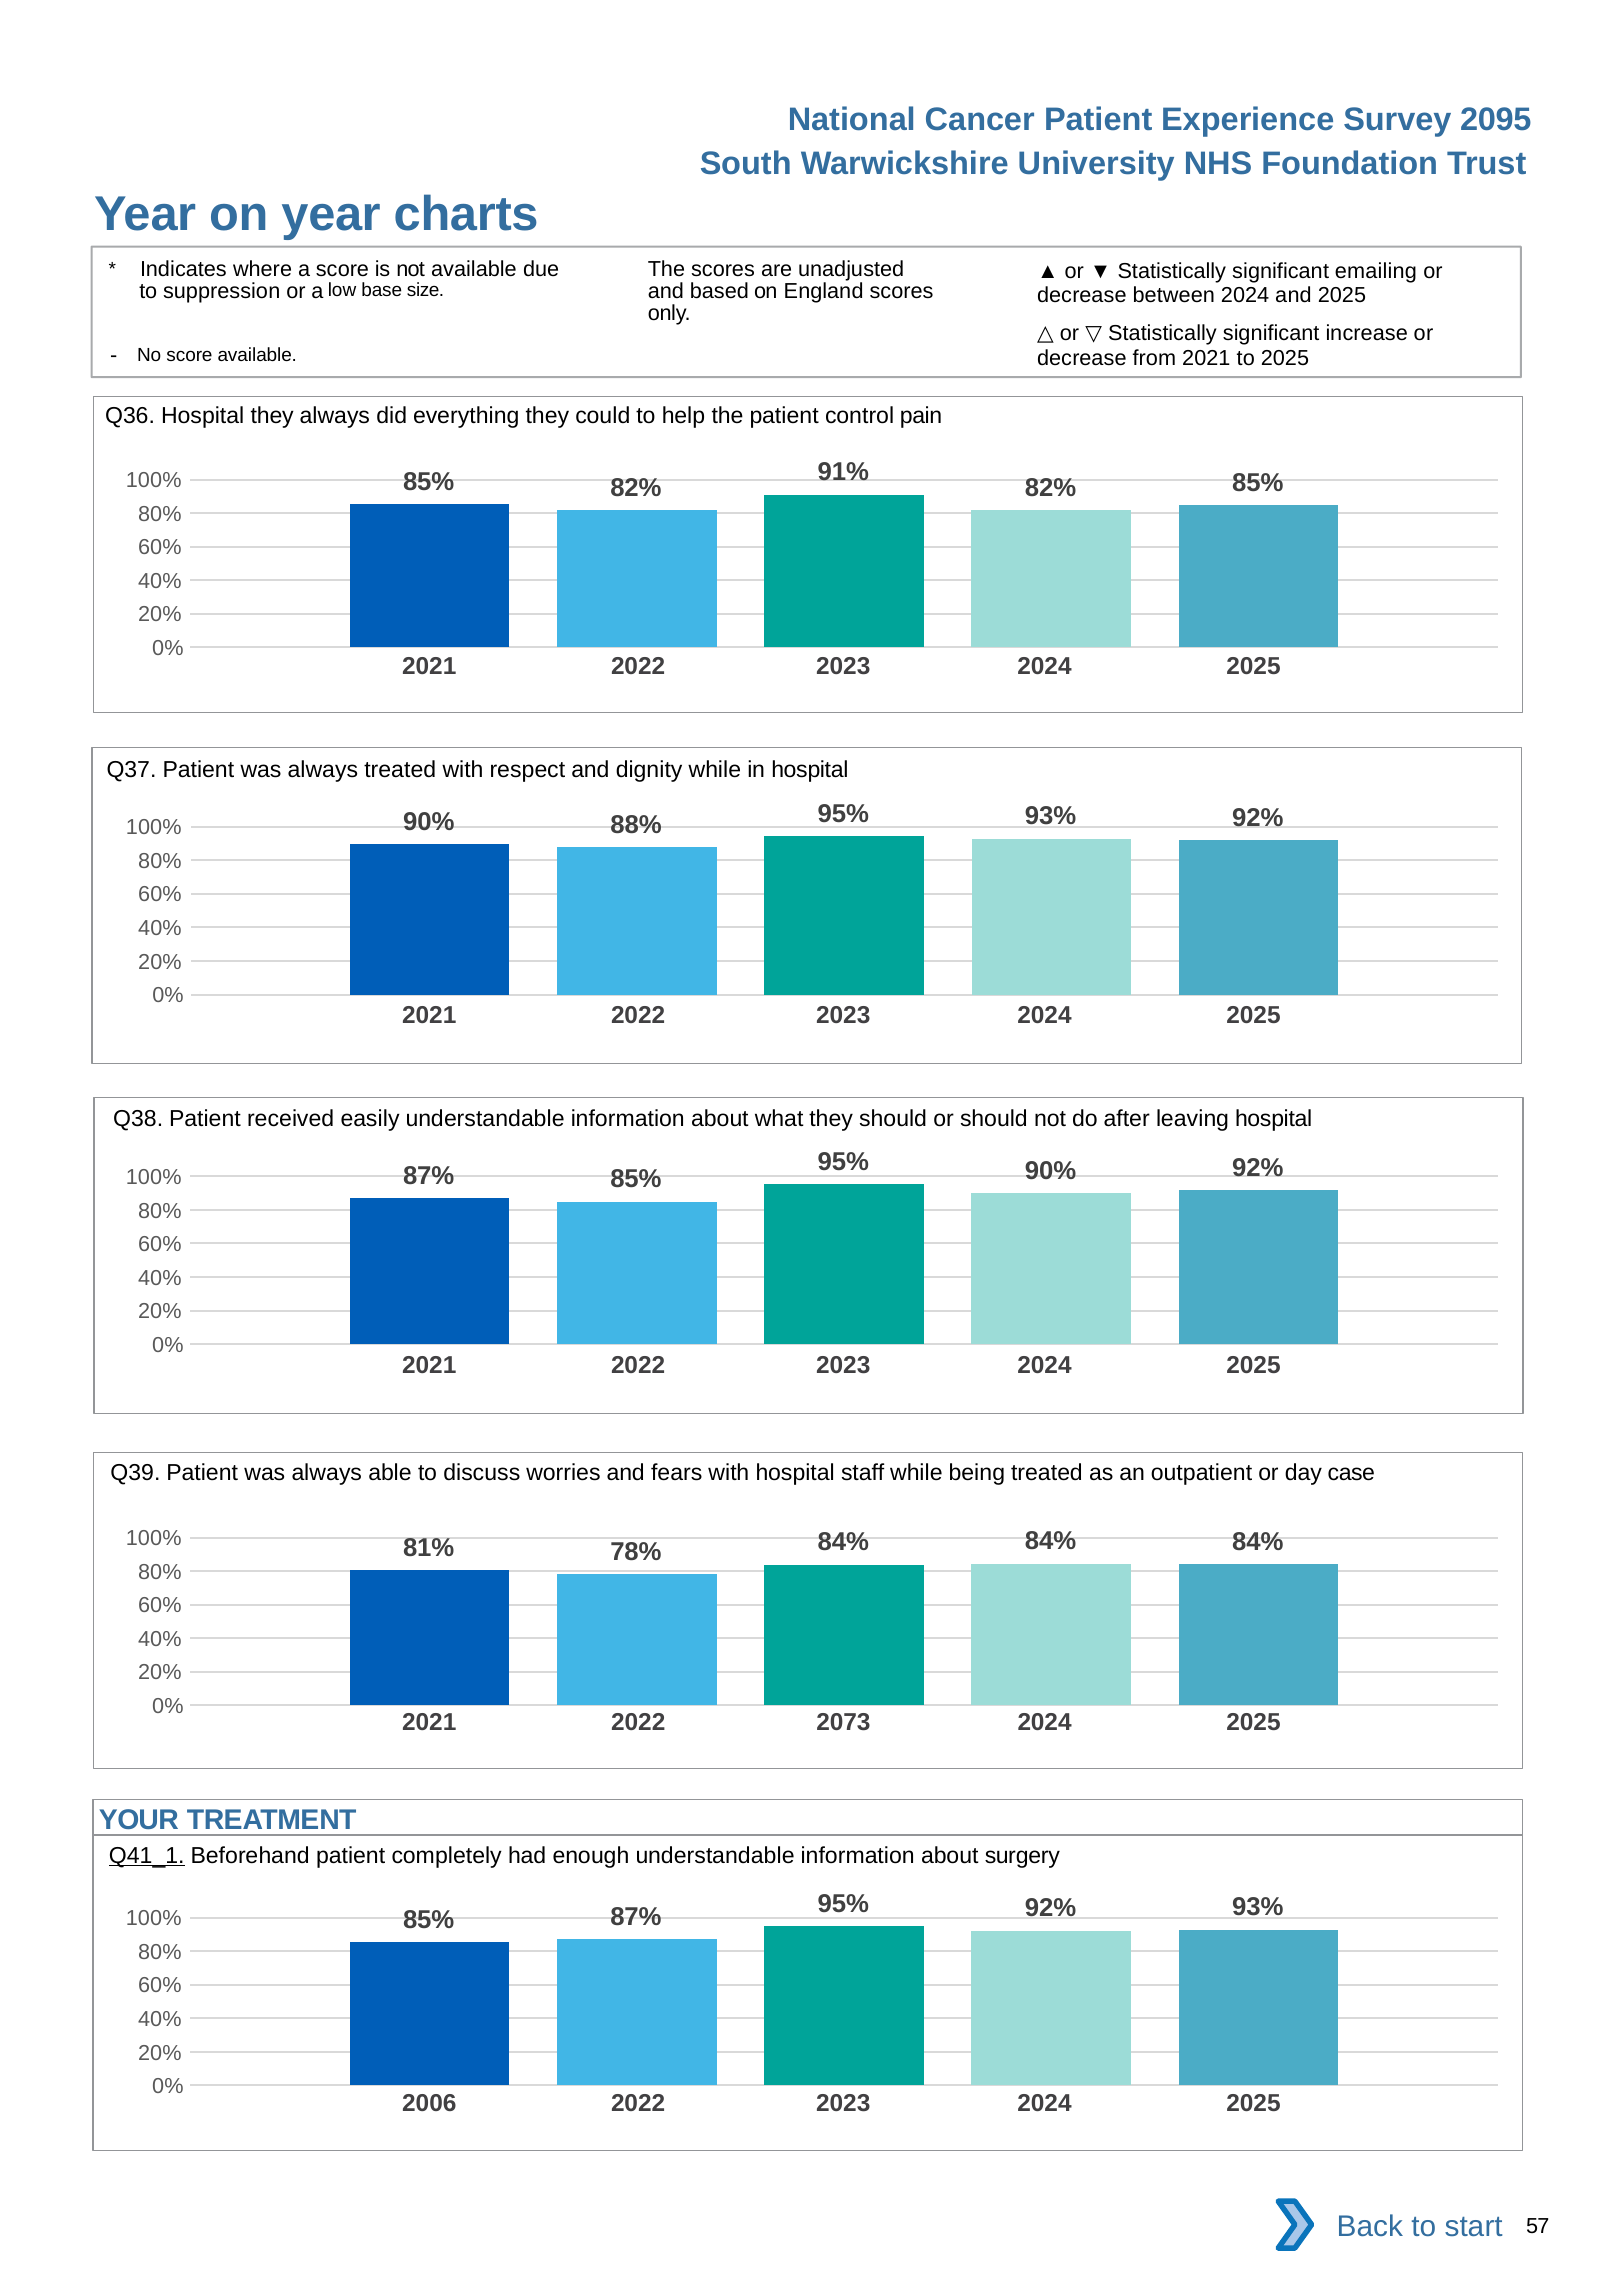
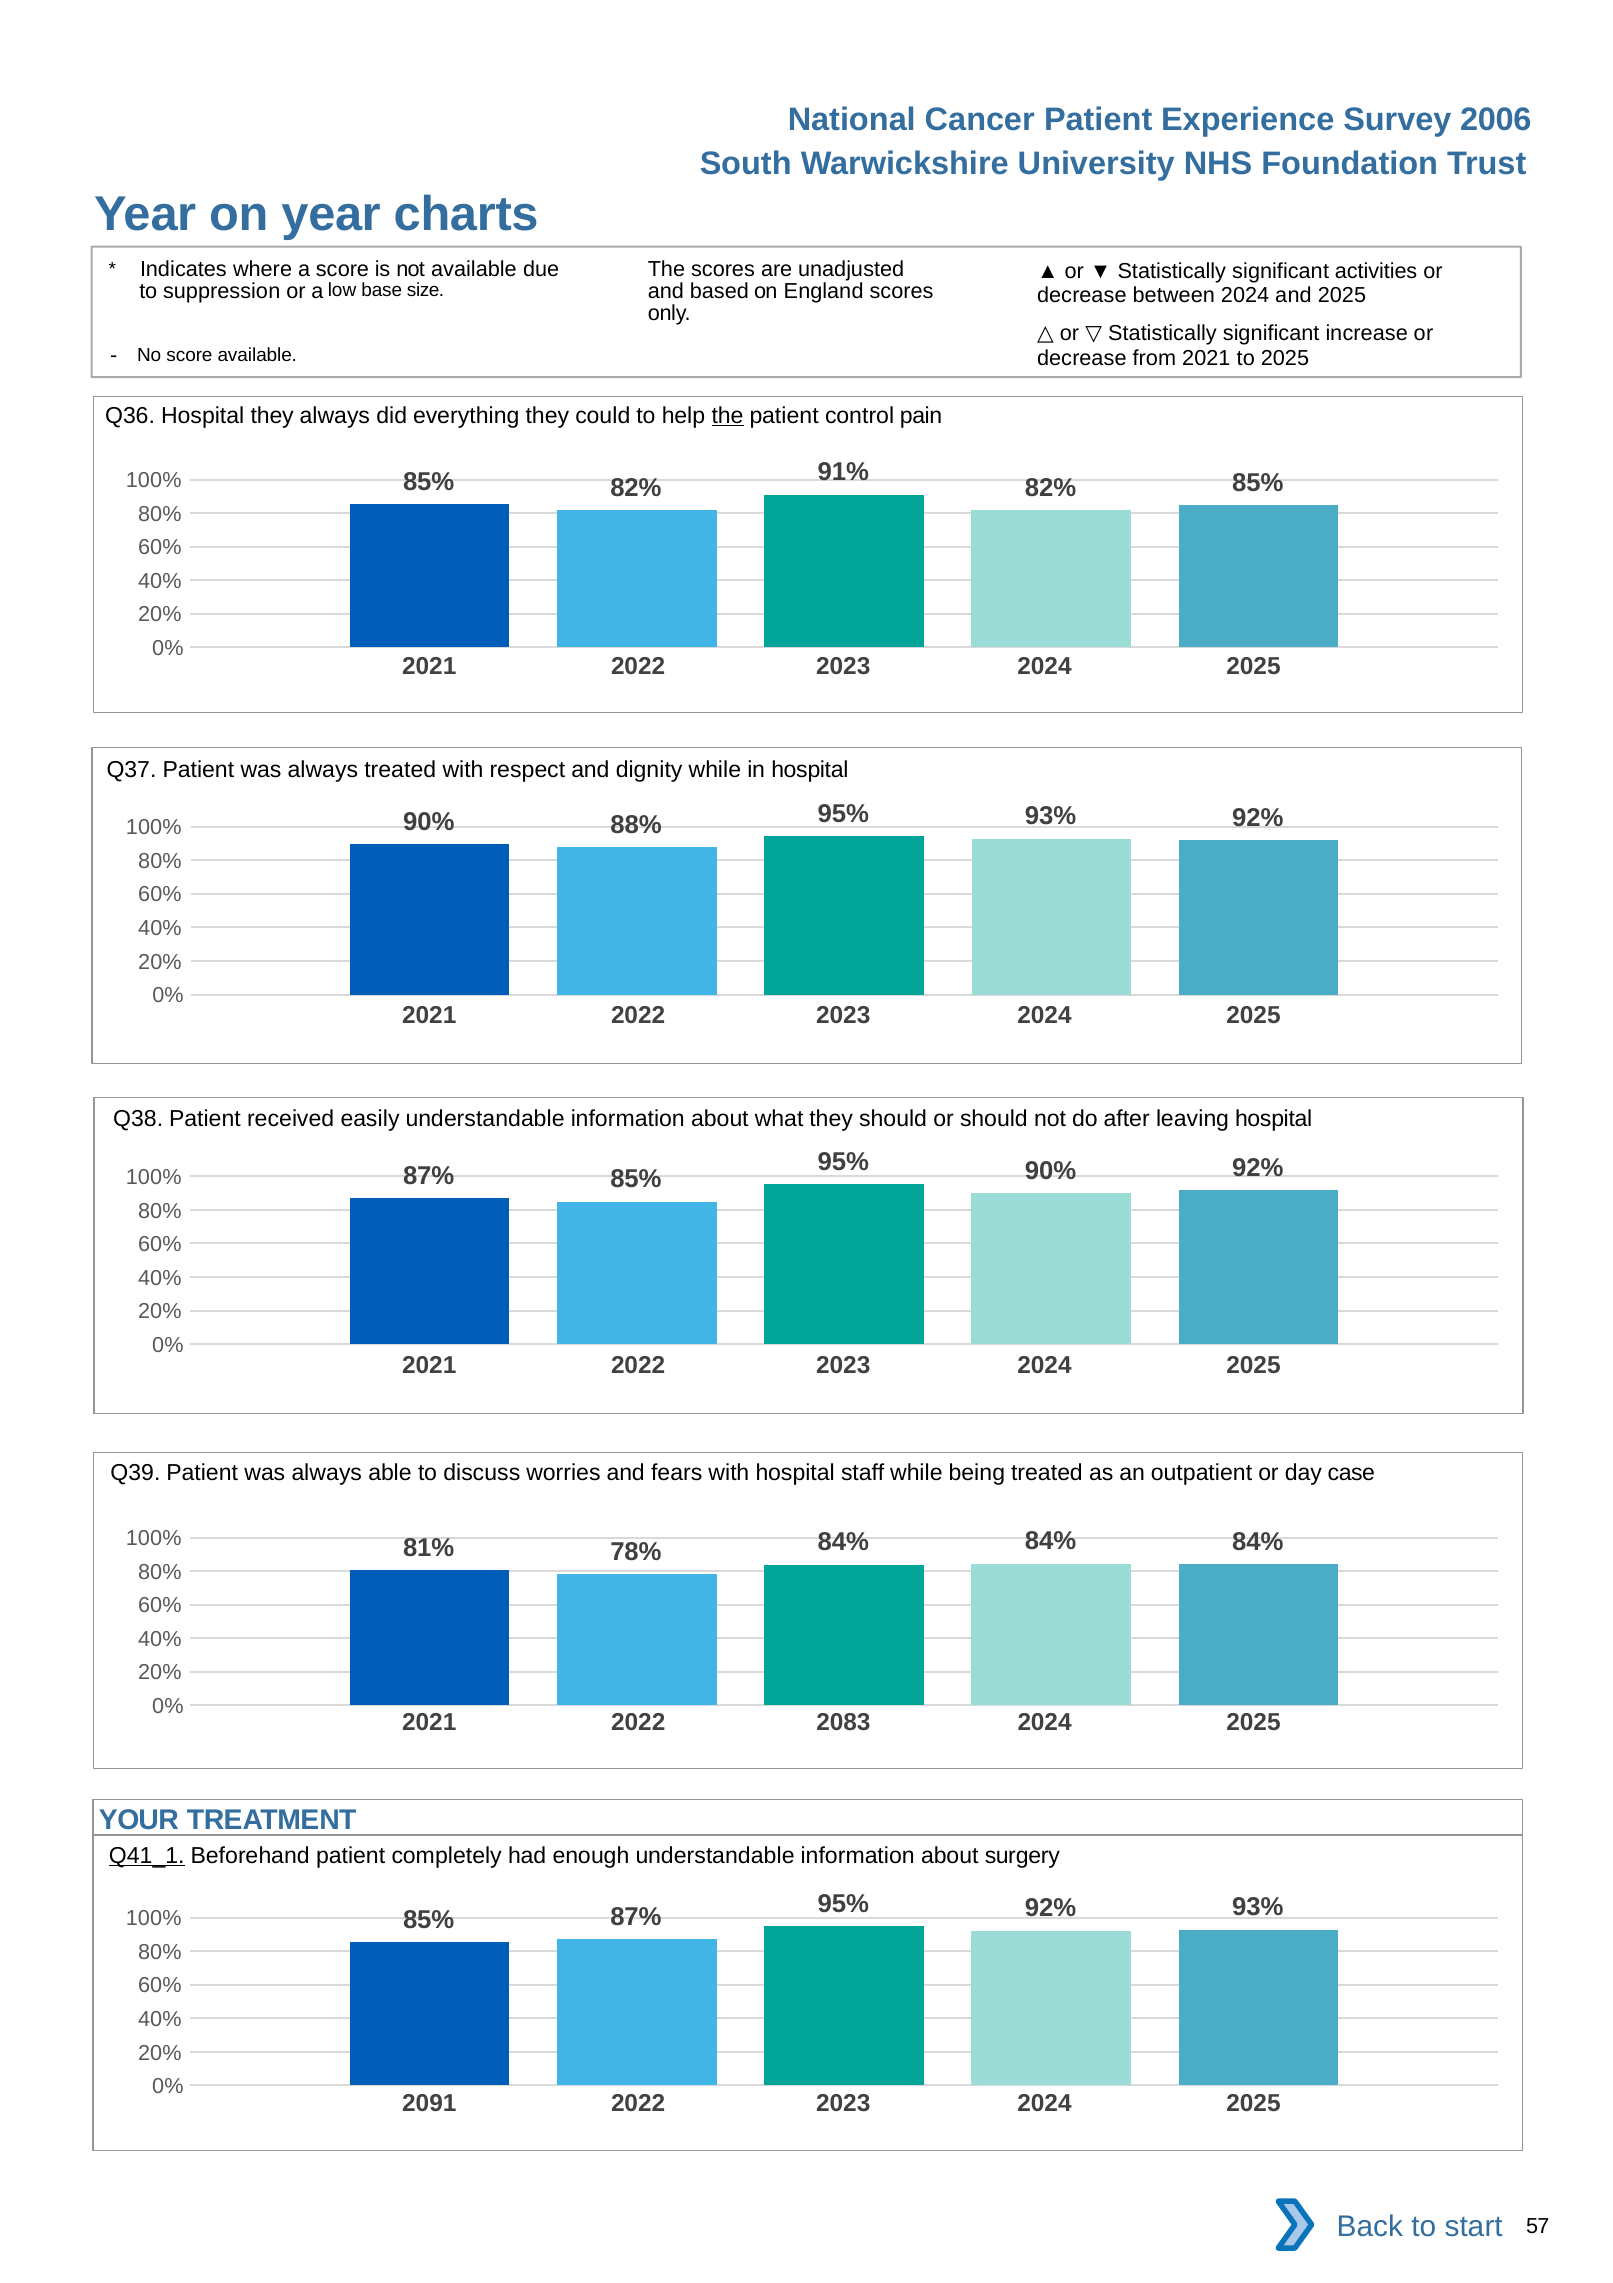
2095: 2095 -> 2006
emailing: emailing -> activities
the at (728, 416) underline: none -> present
2073: 2073 -> 2083
2006: 2006 -> 2091
